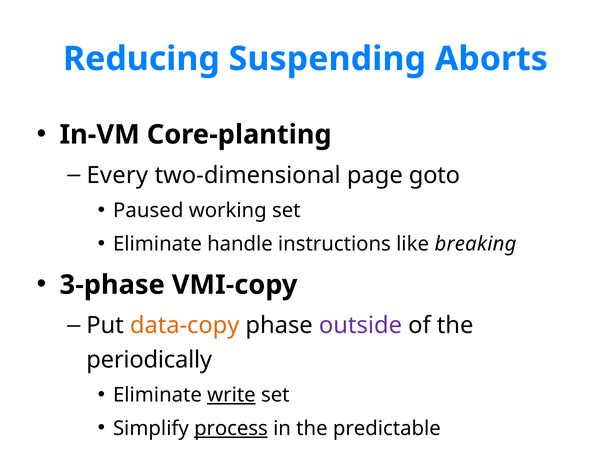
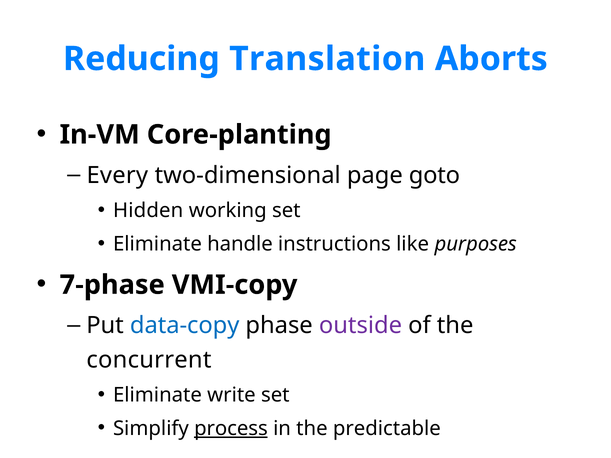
Suspending: Suspending -> Translation
Paused: Paused -> Hidden
breaking: breaking -> purposes
3-phase: 3-phase -> 7-phase
data-copy colour: orange -> blue
periodically: periodically -> concurrent
write underline: present -> none
